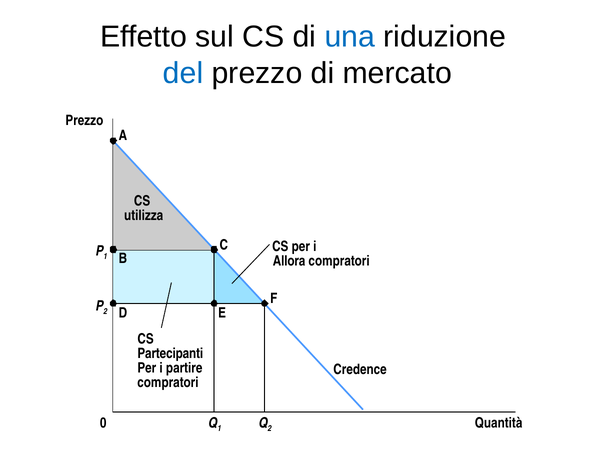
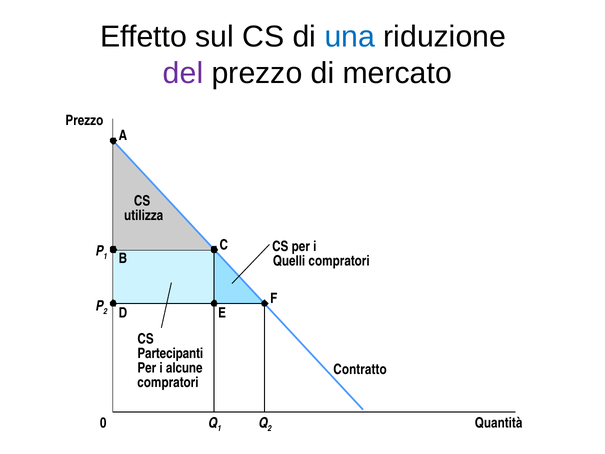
del colour: blue -> purple
Allora: Allora -> Quelli
partire: partire -> alcune
Credence: Credence -> Contratto
